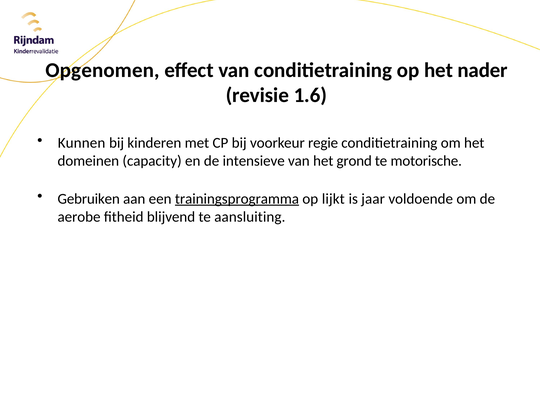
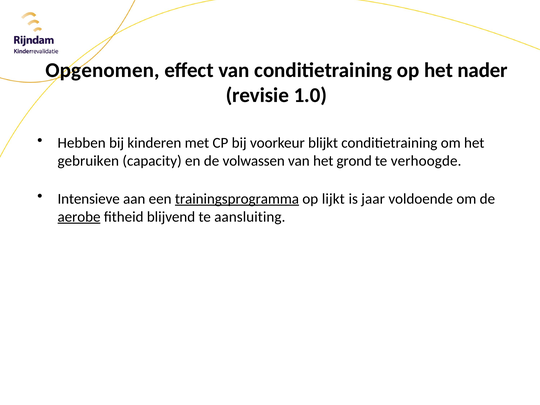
1.6: 1.6 -> 1.0
Kunnen: Kunnen -> Hebben
regie: regie -> blijkt
domeinen: domeinen -> gebruiken
intensieve: intensieve -> volwassen
motorische: motorische -> verhoogde
Gebruiken: Gebruiken -> Intensieve
aerobe underline: none -> present
